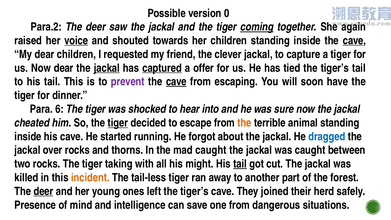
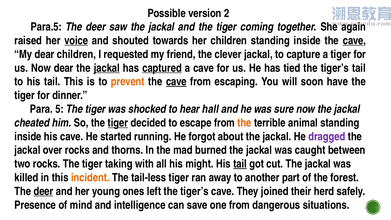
0: 0 -> 2
Para.2: Para.2 -> Para.5
coming underline: present -> none
a offer: offer -> cave
prevent colour: purple -> orange
6: 6 -> 5
into: into -> hall
dragged colour: blue -> purple
mad caught: caught -> burned
